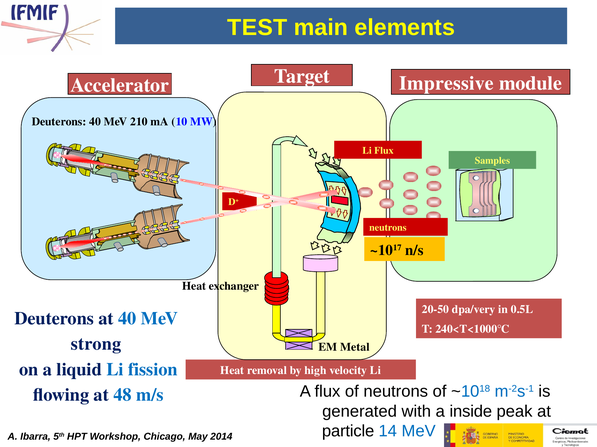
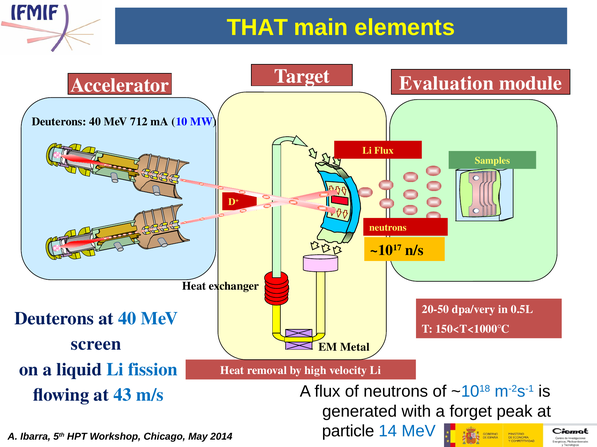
TEST: TEST -> THAT
Impressive: Impressive -> Evaluation
210: 210 -> 712
240<T<1000℃: 240<T<1000℃ -> 150<T<1000℃
strong: strong -> screen
48: 48 -> 43
inside: inside -> forget
